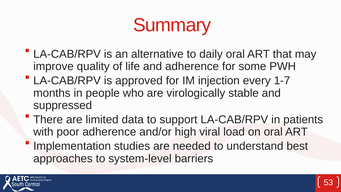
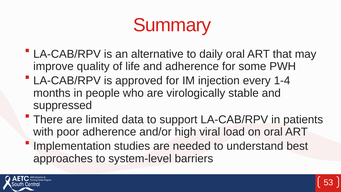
1-7: 1-7 -> 1-4
